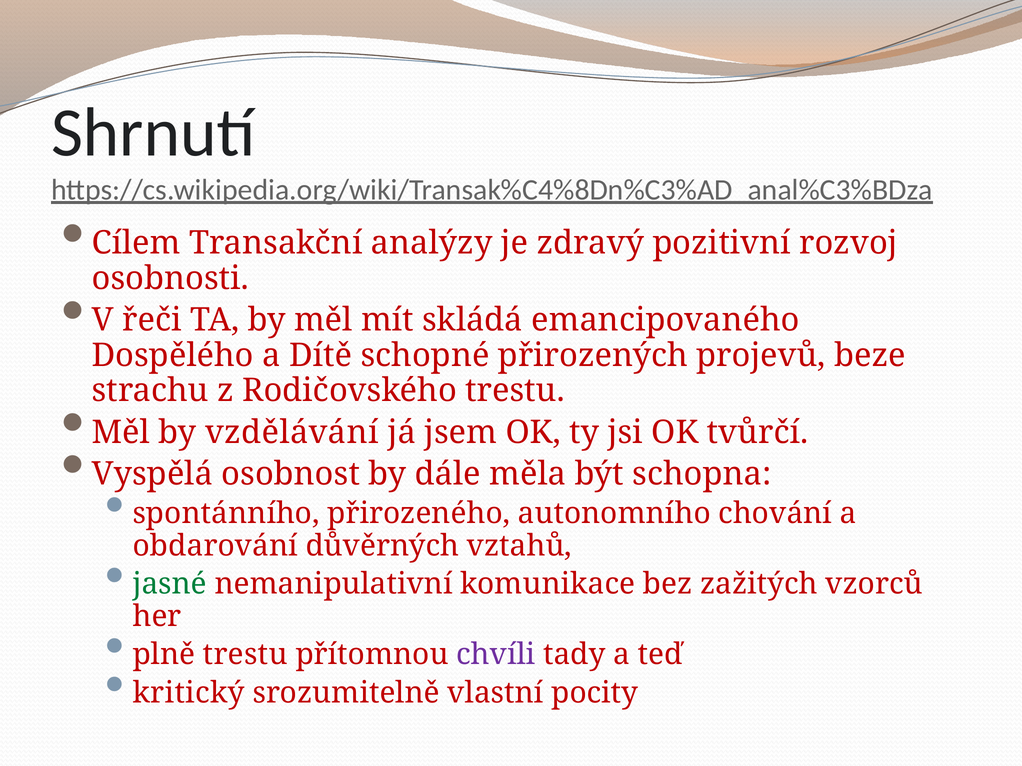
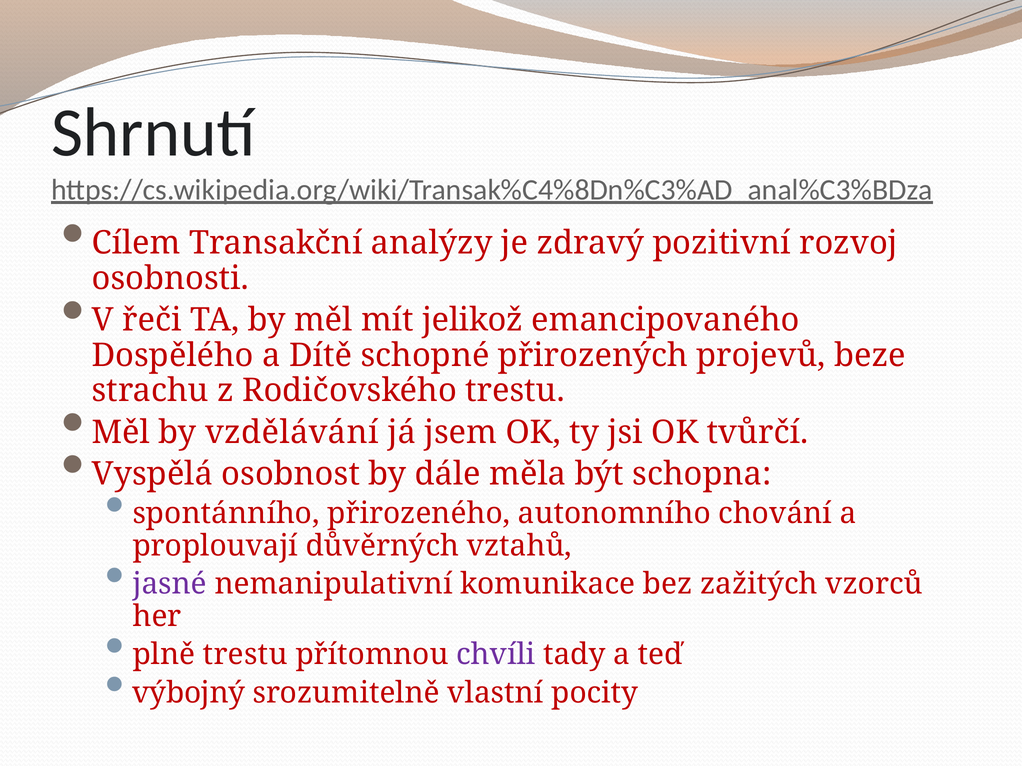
skládá: skládá -> jelikož
obdarování: obdarování -> proplouvají
jasné colour: green -> purple
kritický: kritický -> výbojný
